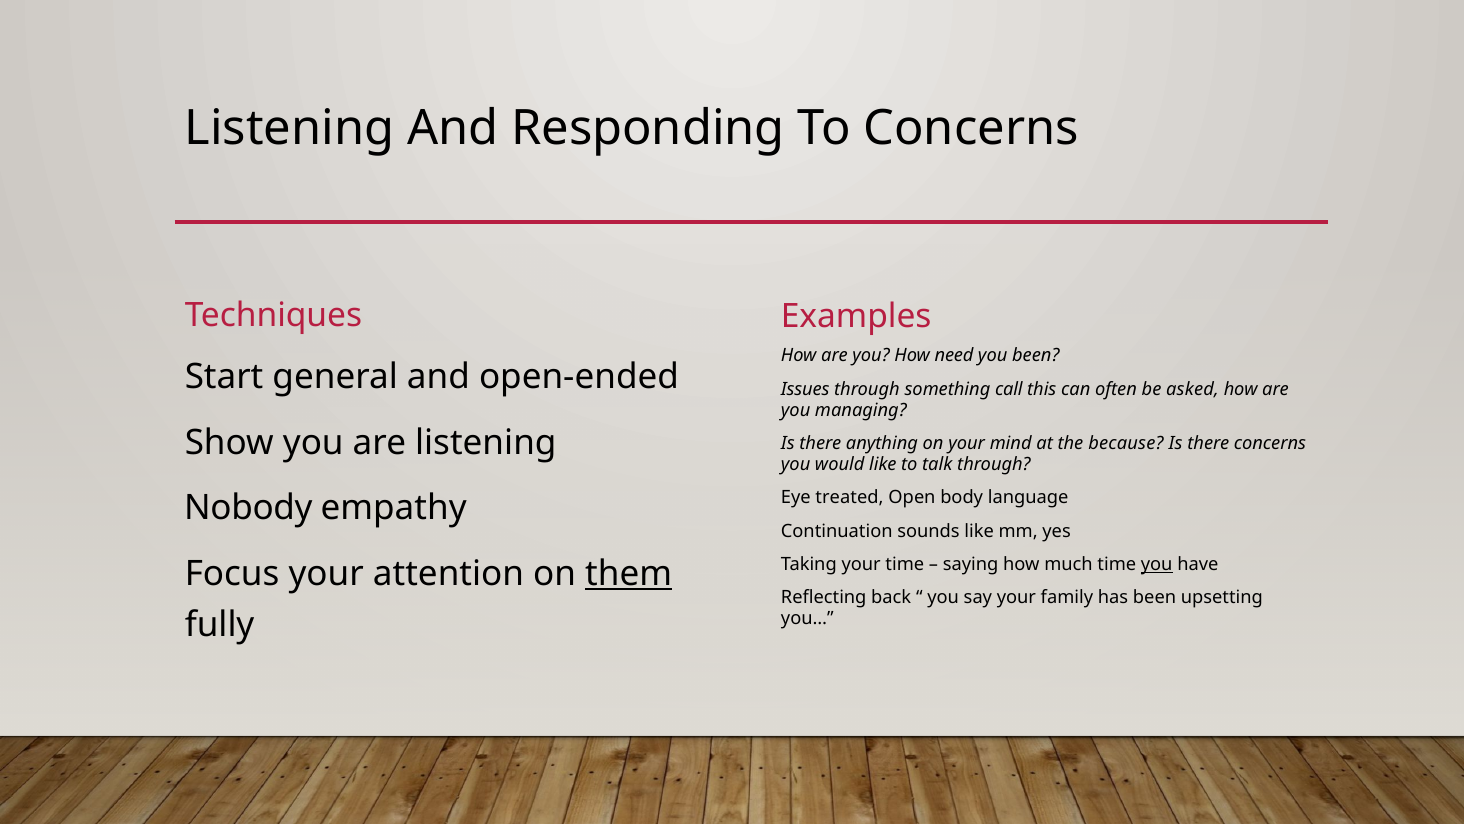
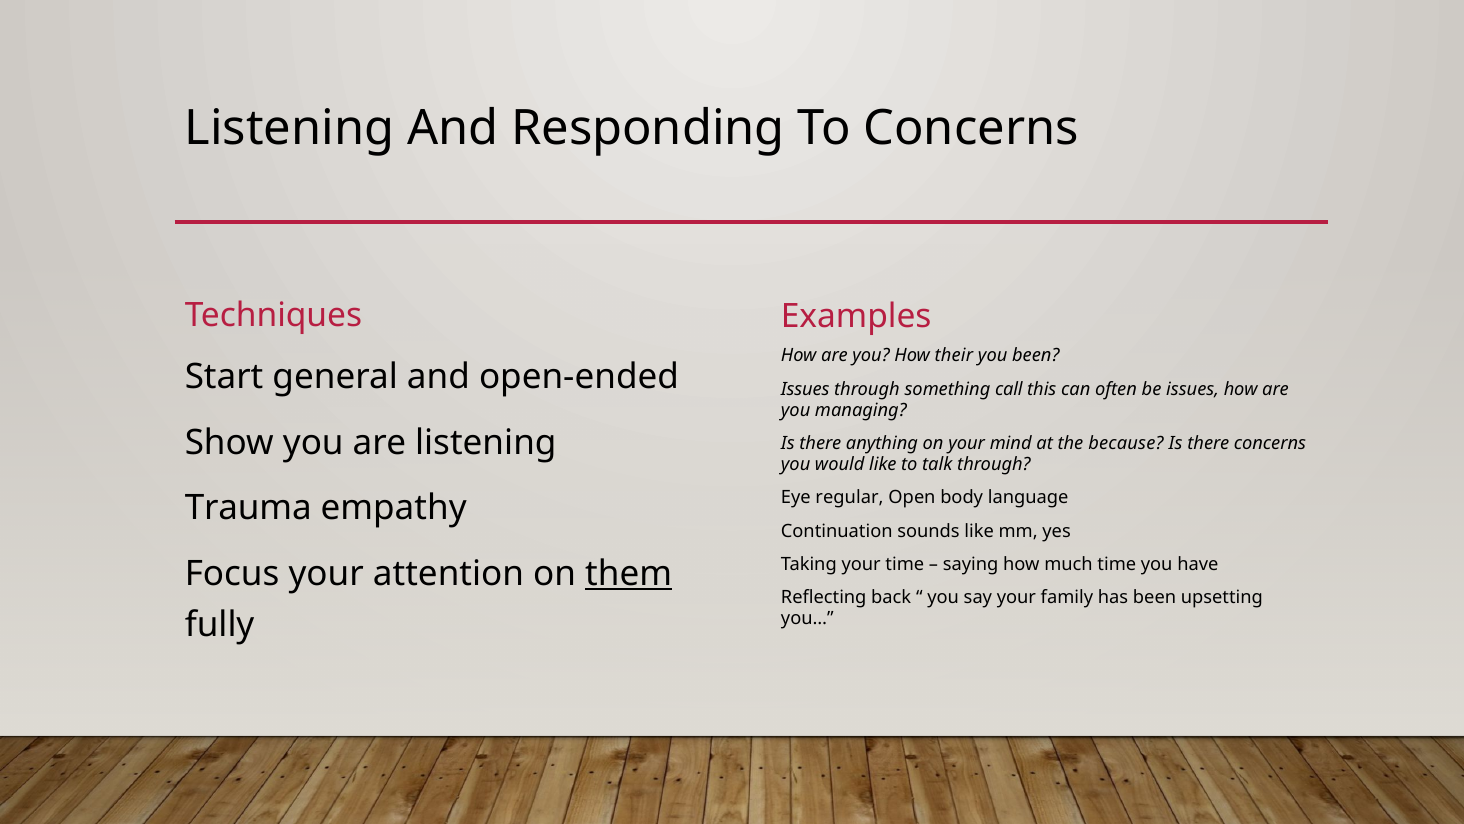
need: need -> their
be asked: asked -> issues
treated: treated -> regular
Nobody: Nobody -> Trauma
you at (1157, 564) underline: present -> none
